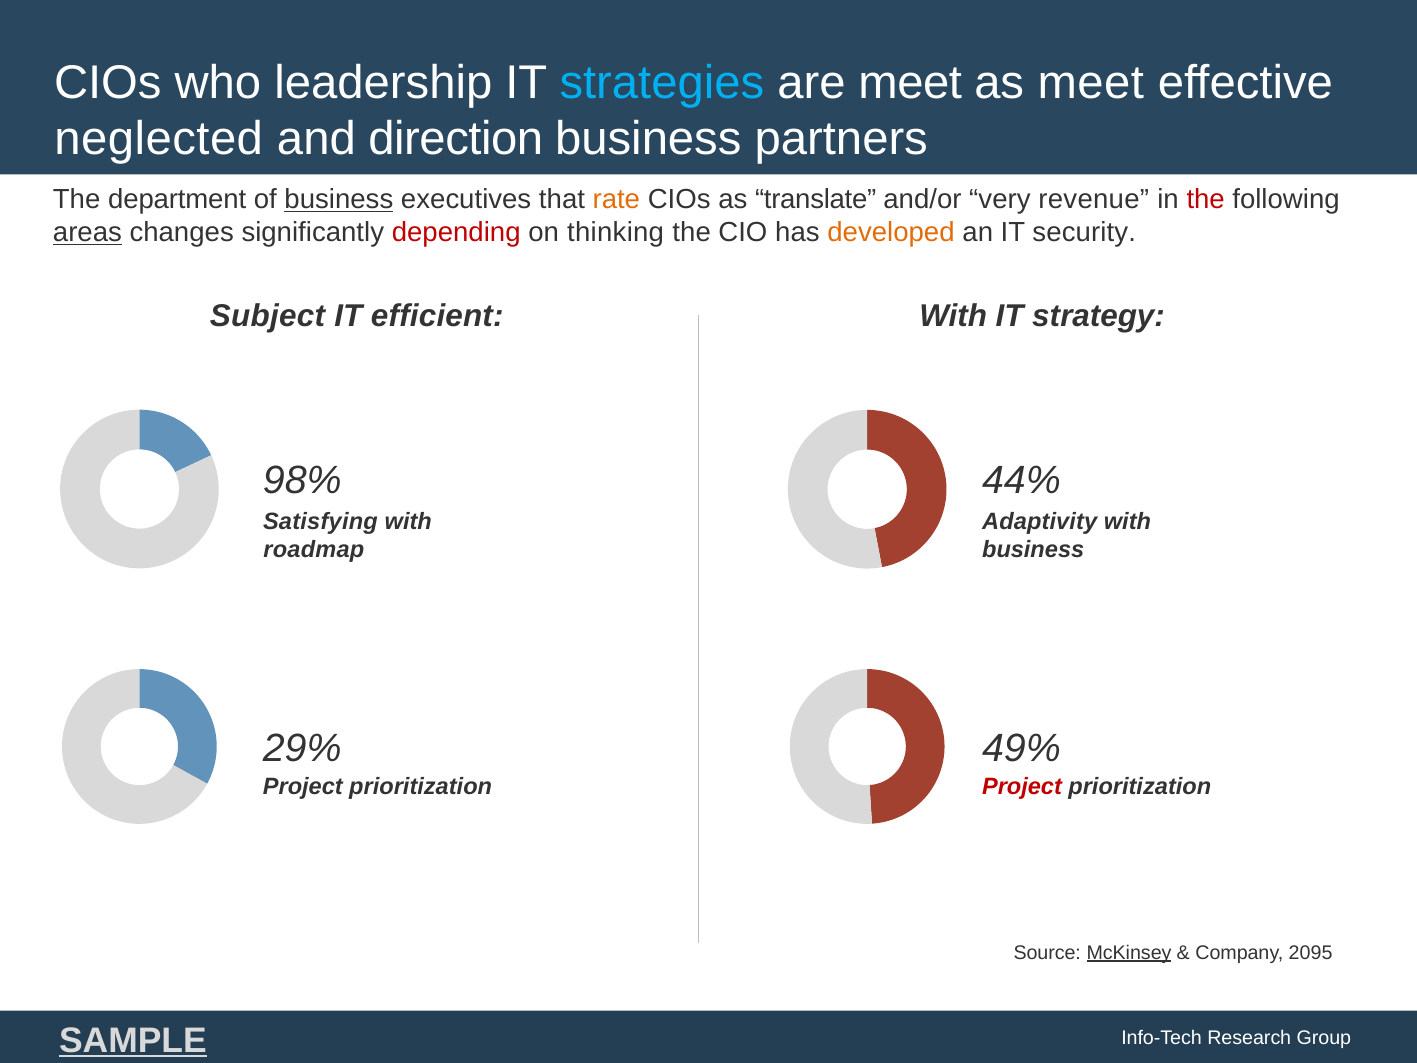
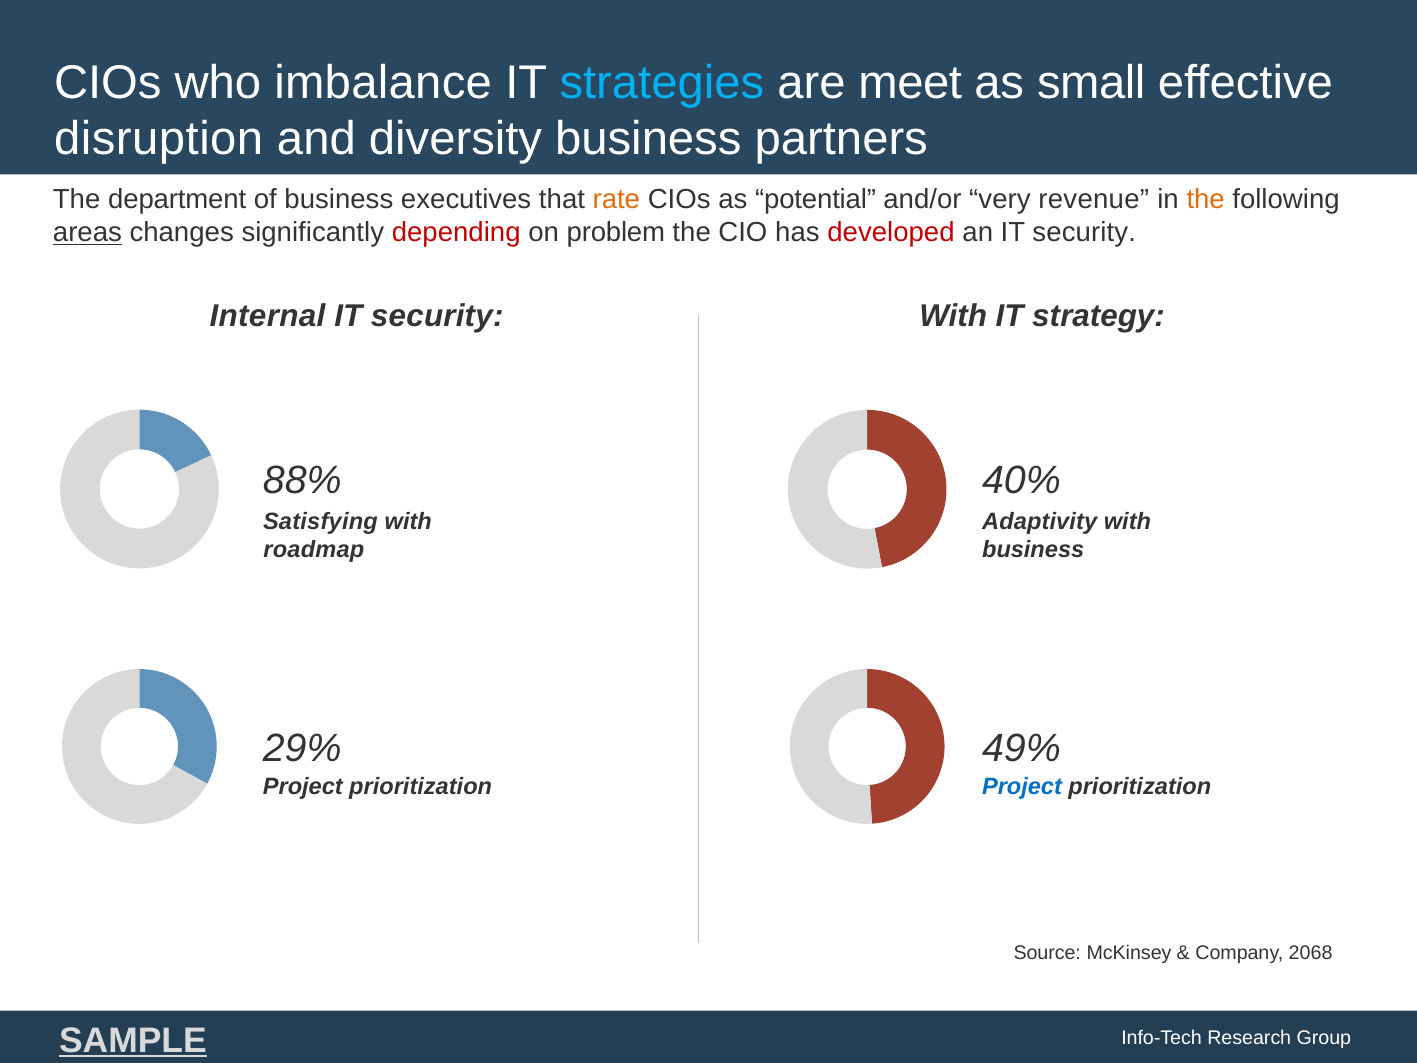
leadership: leadership -> imbalance
as meet: meet -> small
neglected: neglected -> disruption
direction: direction -> diversity
business at (339, 200) underline: present -> none
translate: translate -> potential
the at (1206, 200) colour: red -> orange
thinking: thinking -> problem
developed colour: orange -> red
Subject: Subject -> Internal
efficient at (437, 316): efficient -> security
98%: 98% -> 88%
44%: 44% -> 40%
Project at (1022, 786) colour: red -> blue
McKinsey underline: present -> none
2095: 2095 -> 2068
